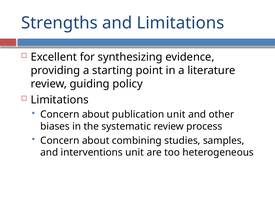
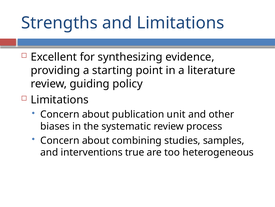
interventions unit: unit -> true
